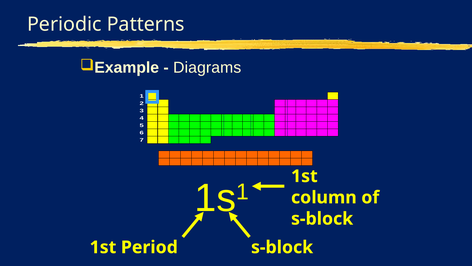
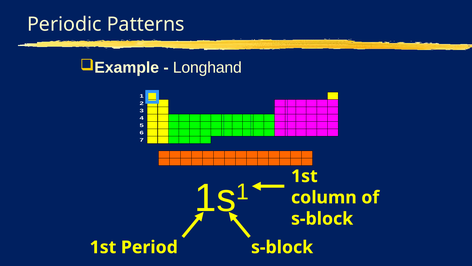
Diagrams: Diagrams -> Longhand
